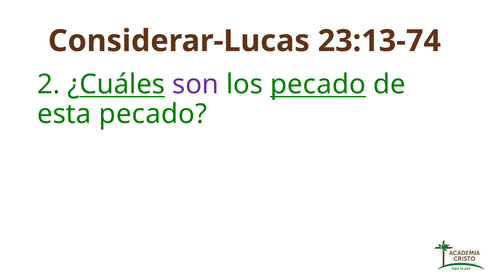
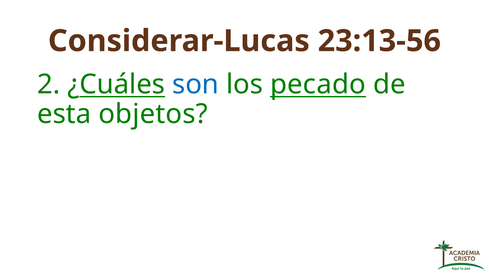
23:13-74: 23:13-74 -> 23:13-56
son colour: purple -> blue
esta pecado: pecado -> objetos
